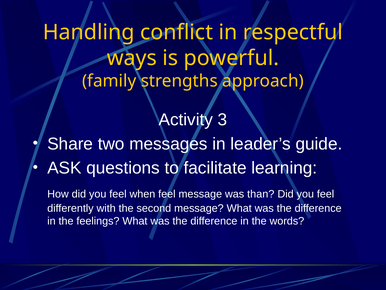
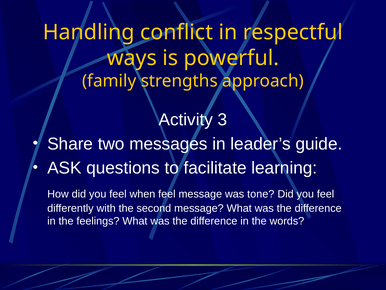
than: than -> tone
